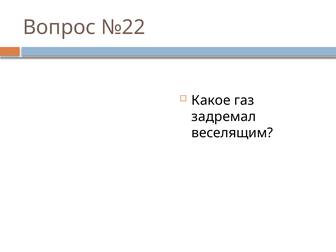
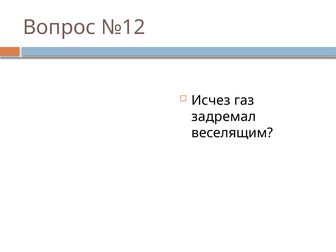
№22: №22 -> №12
Какое: Какое -> Исчез
